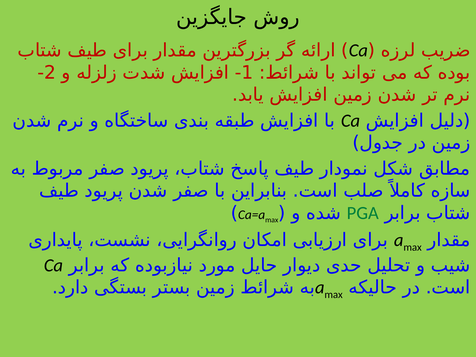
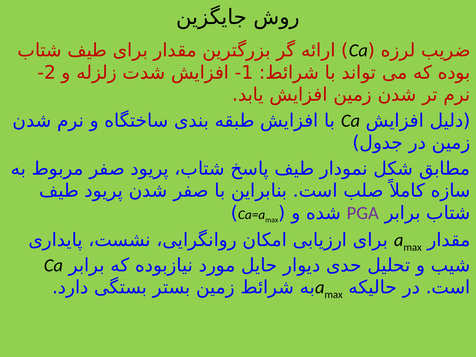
PGA colour: green -> purple
